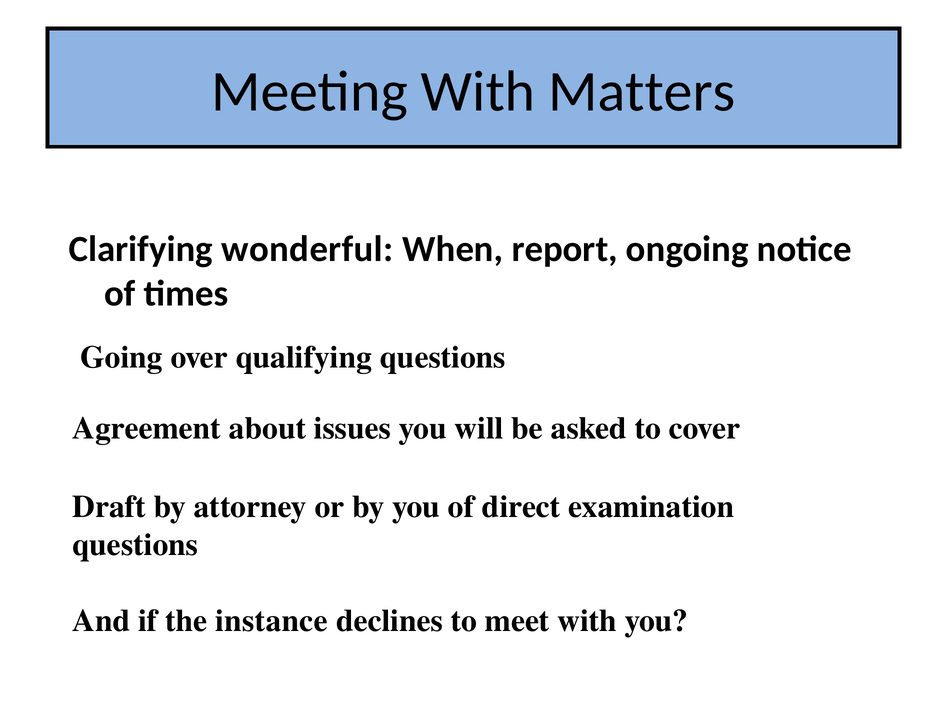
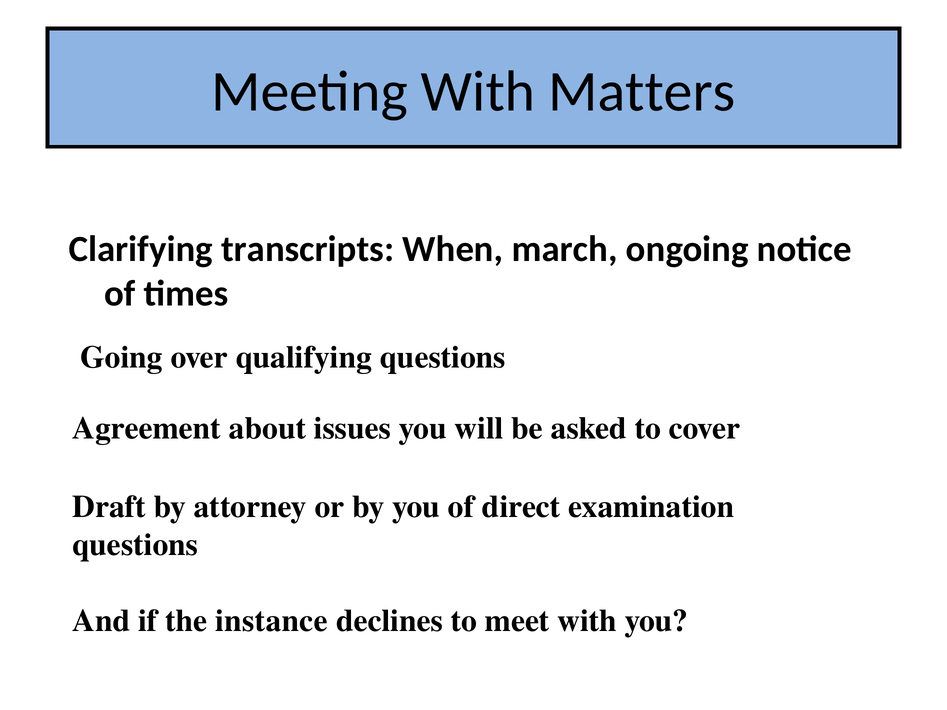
wonderful: wonderful -> transcripts
report: report -> march
